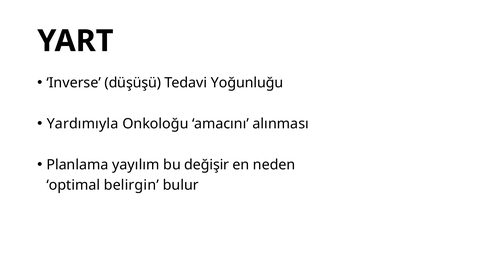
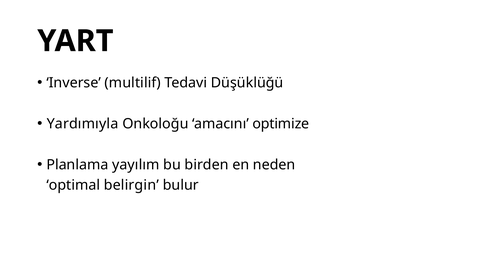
düşüşü: düşüşü -> multilif
Yoğunluğu: Yoğunluğu -> Düşüklüğü
alınması: alınması -> optimize
değişir: değişir -> birden
